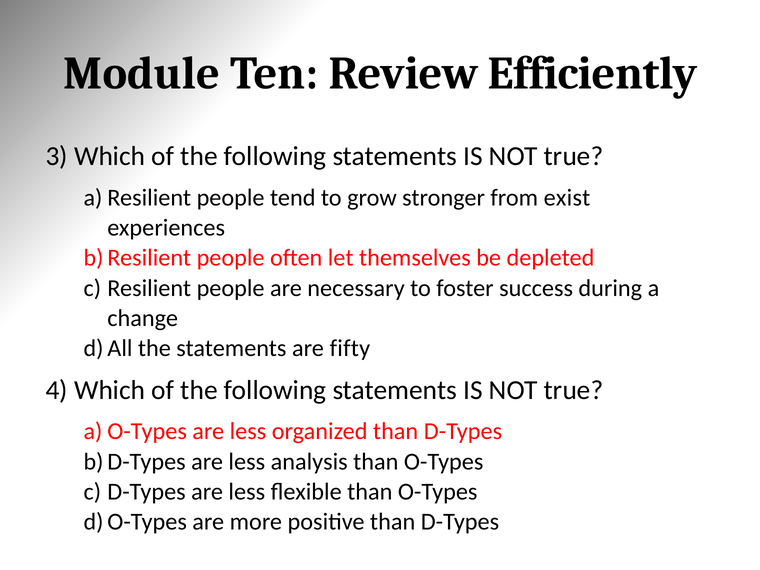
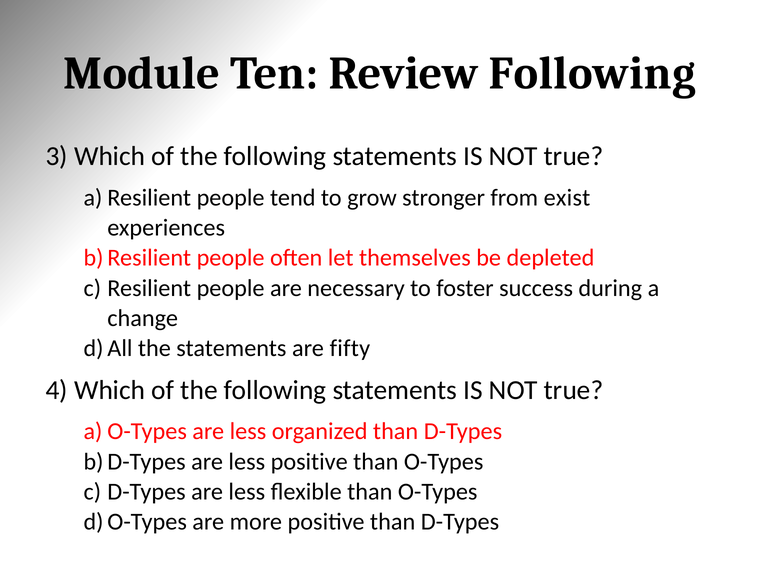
Review Efficiently: Efficiently -> Following
less analysis: analysis -> positive
